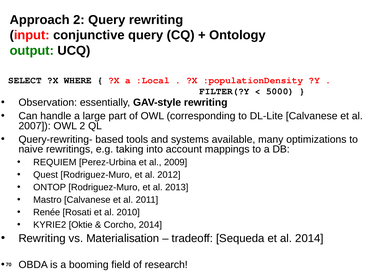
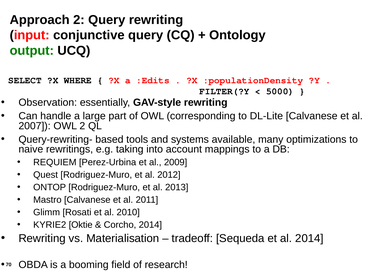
:Local: :Local -> :Edits
Renée: Renée -> Glimm
